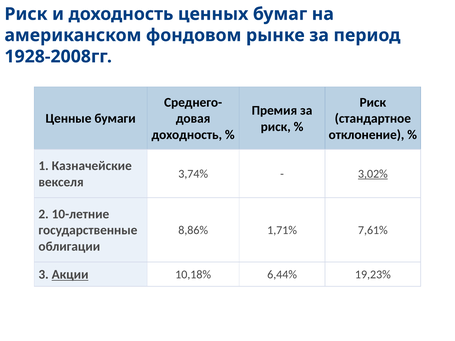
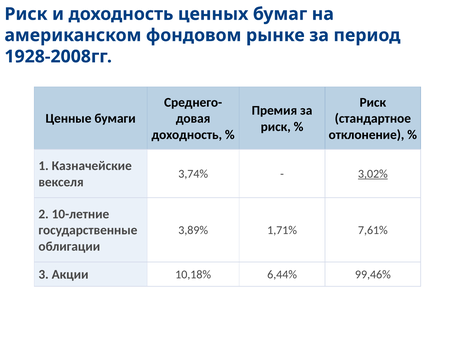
8,86%: 8,86% -> 3,89%
Акции underline: present -> none
19,23%: 19,23% -> 99,46%
